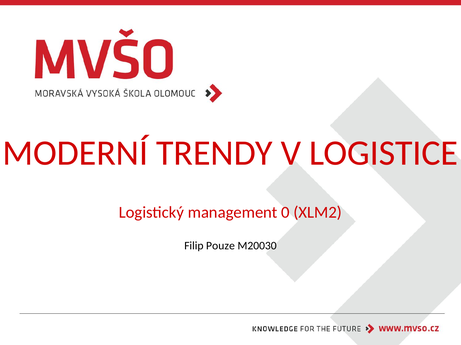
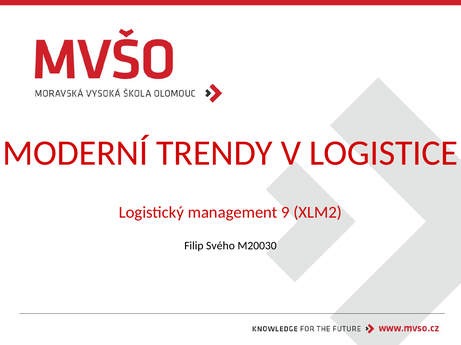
0: 0 -> 9
Pouze: Pouze -> Svého
